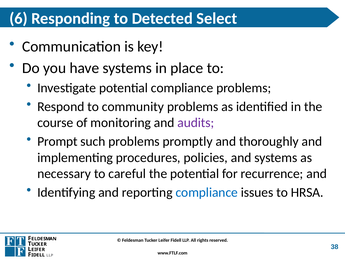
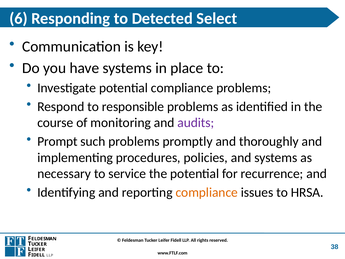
community: community -> responsible
careful: careful -> service
compliance at (207, 192) colour: blue -> orange
